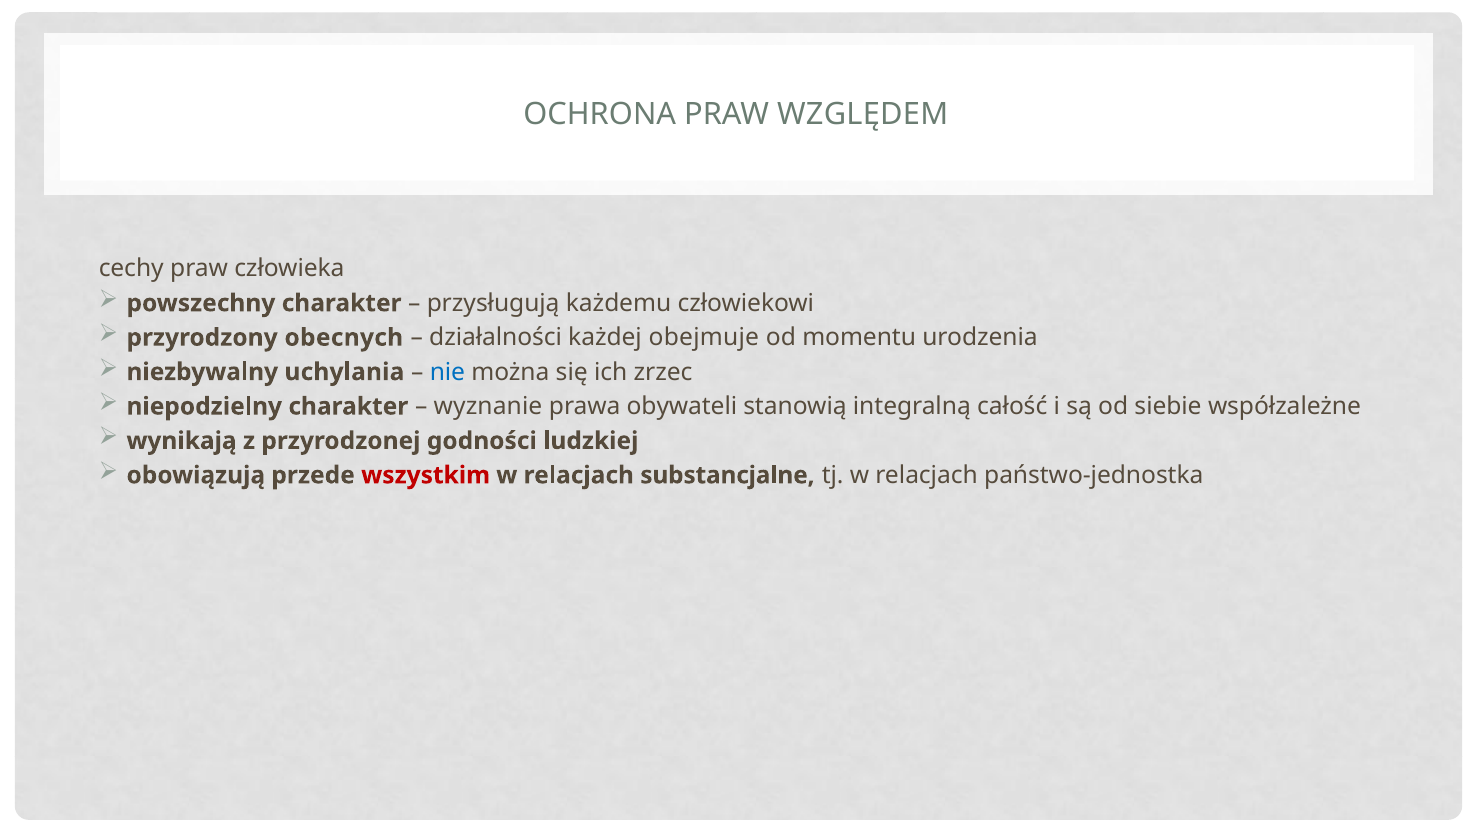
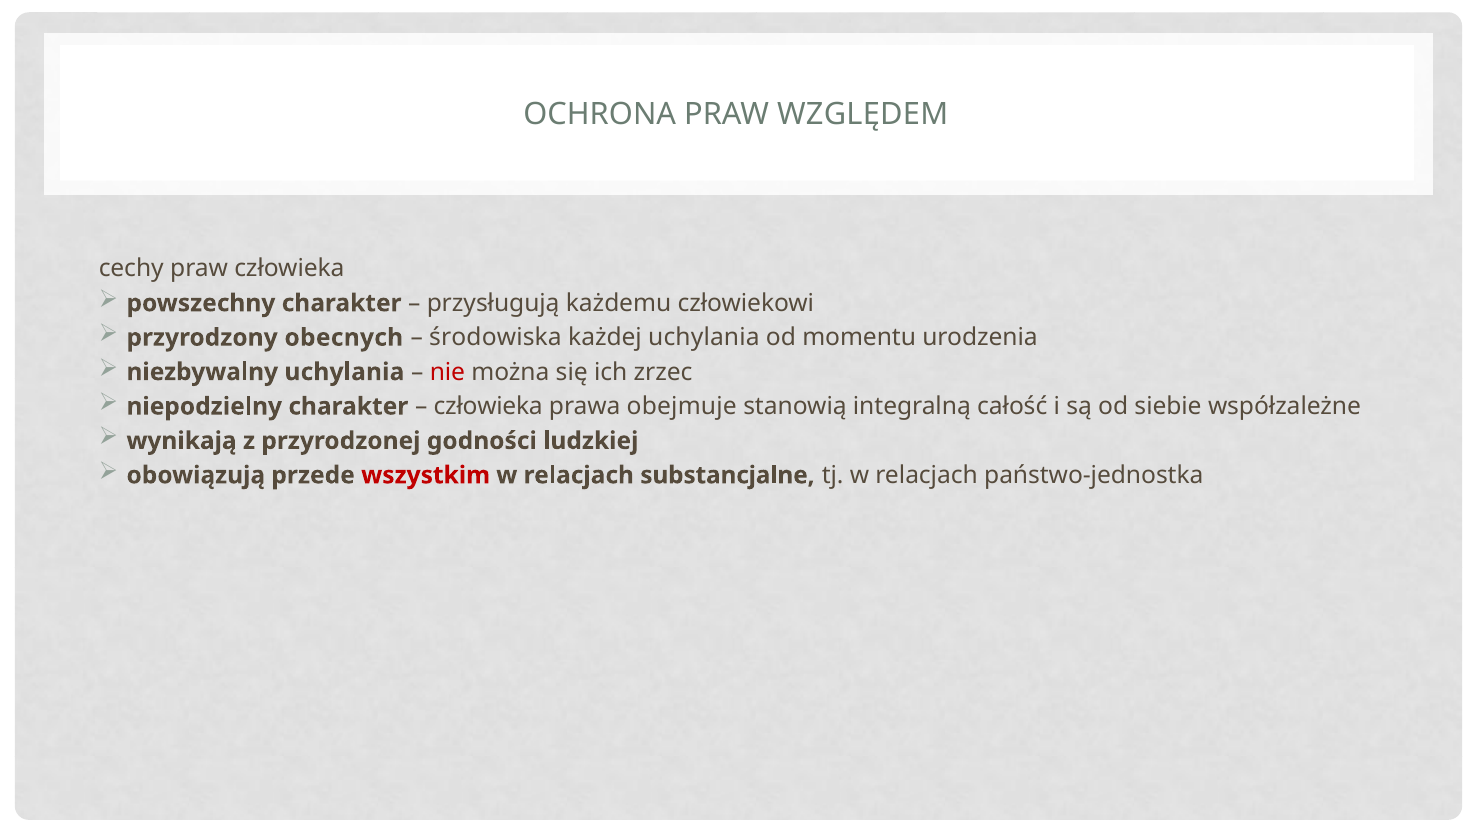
działalności: działalności -> środowiska
każdej obejmuje: obejmuje -> uchylania
nie colour: blue -> red
wyznanie at (488, 406): wyznanie -> człowieka
obywateli: obywateli -> obejmuje
